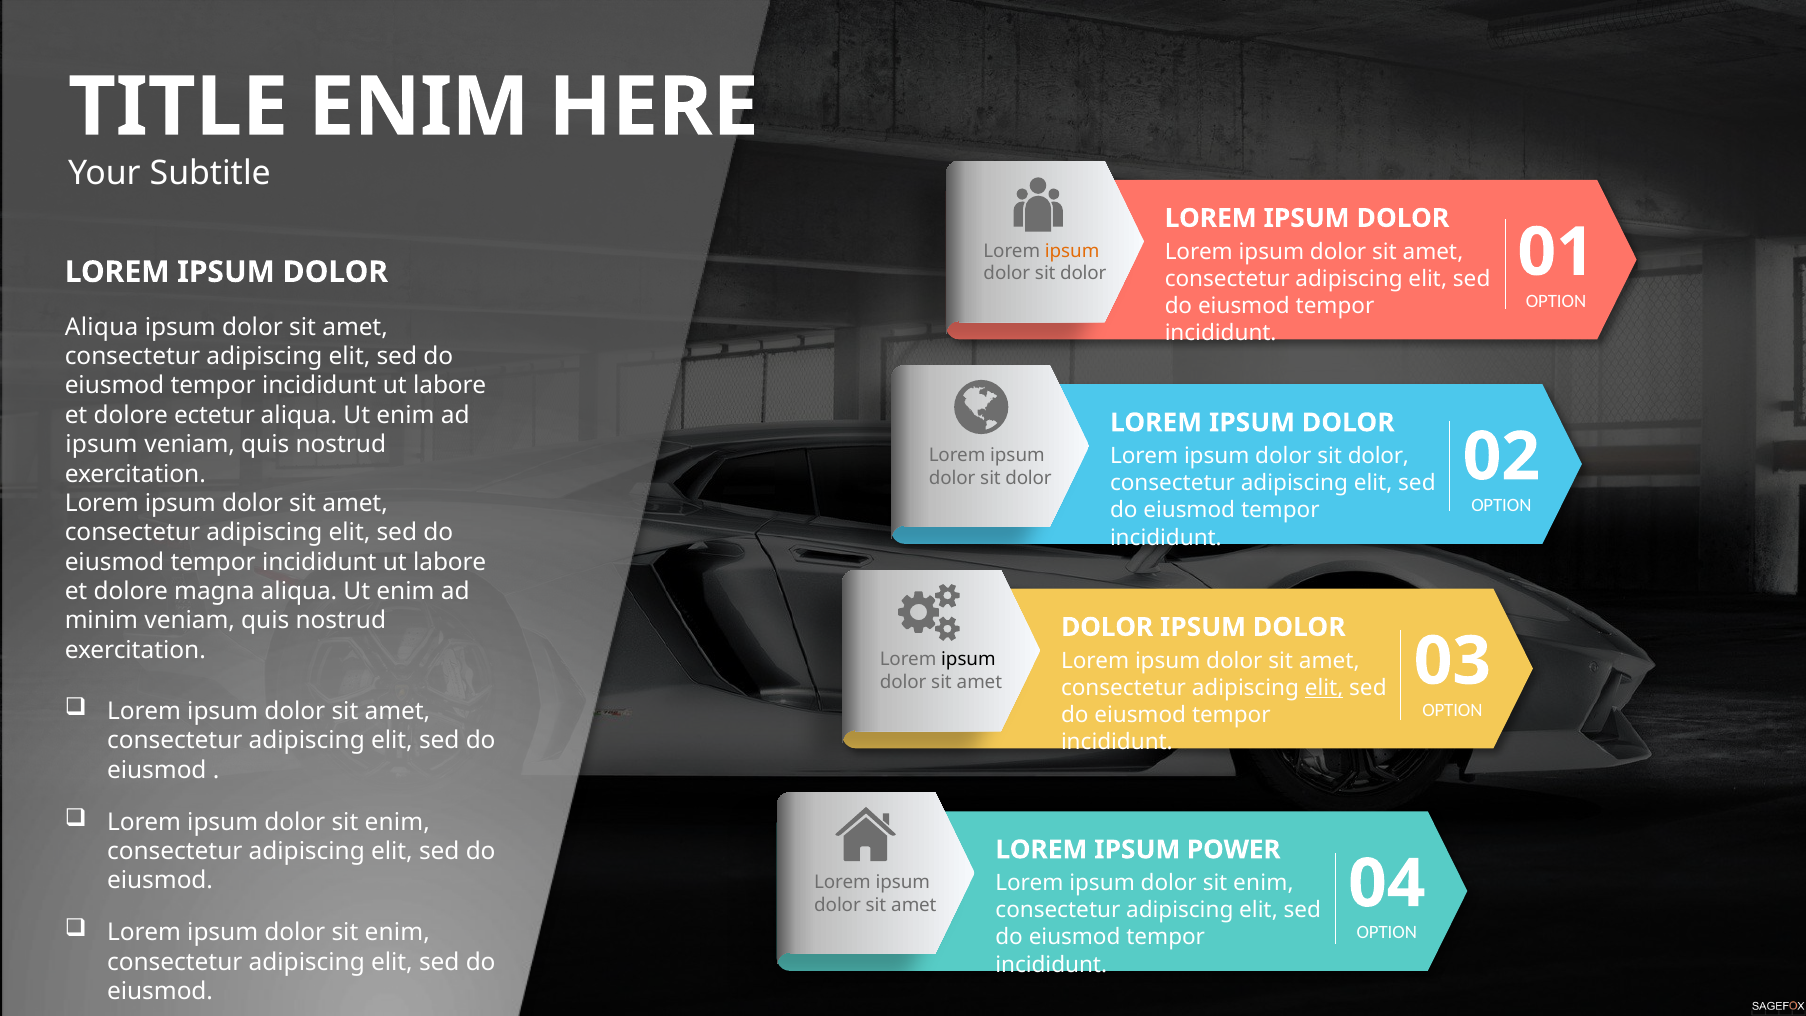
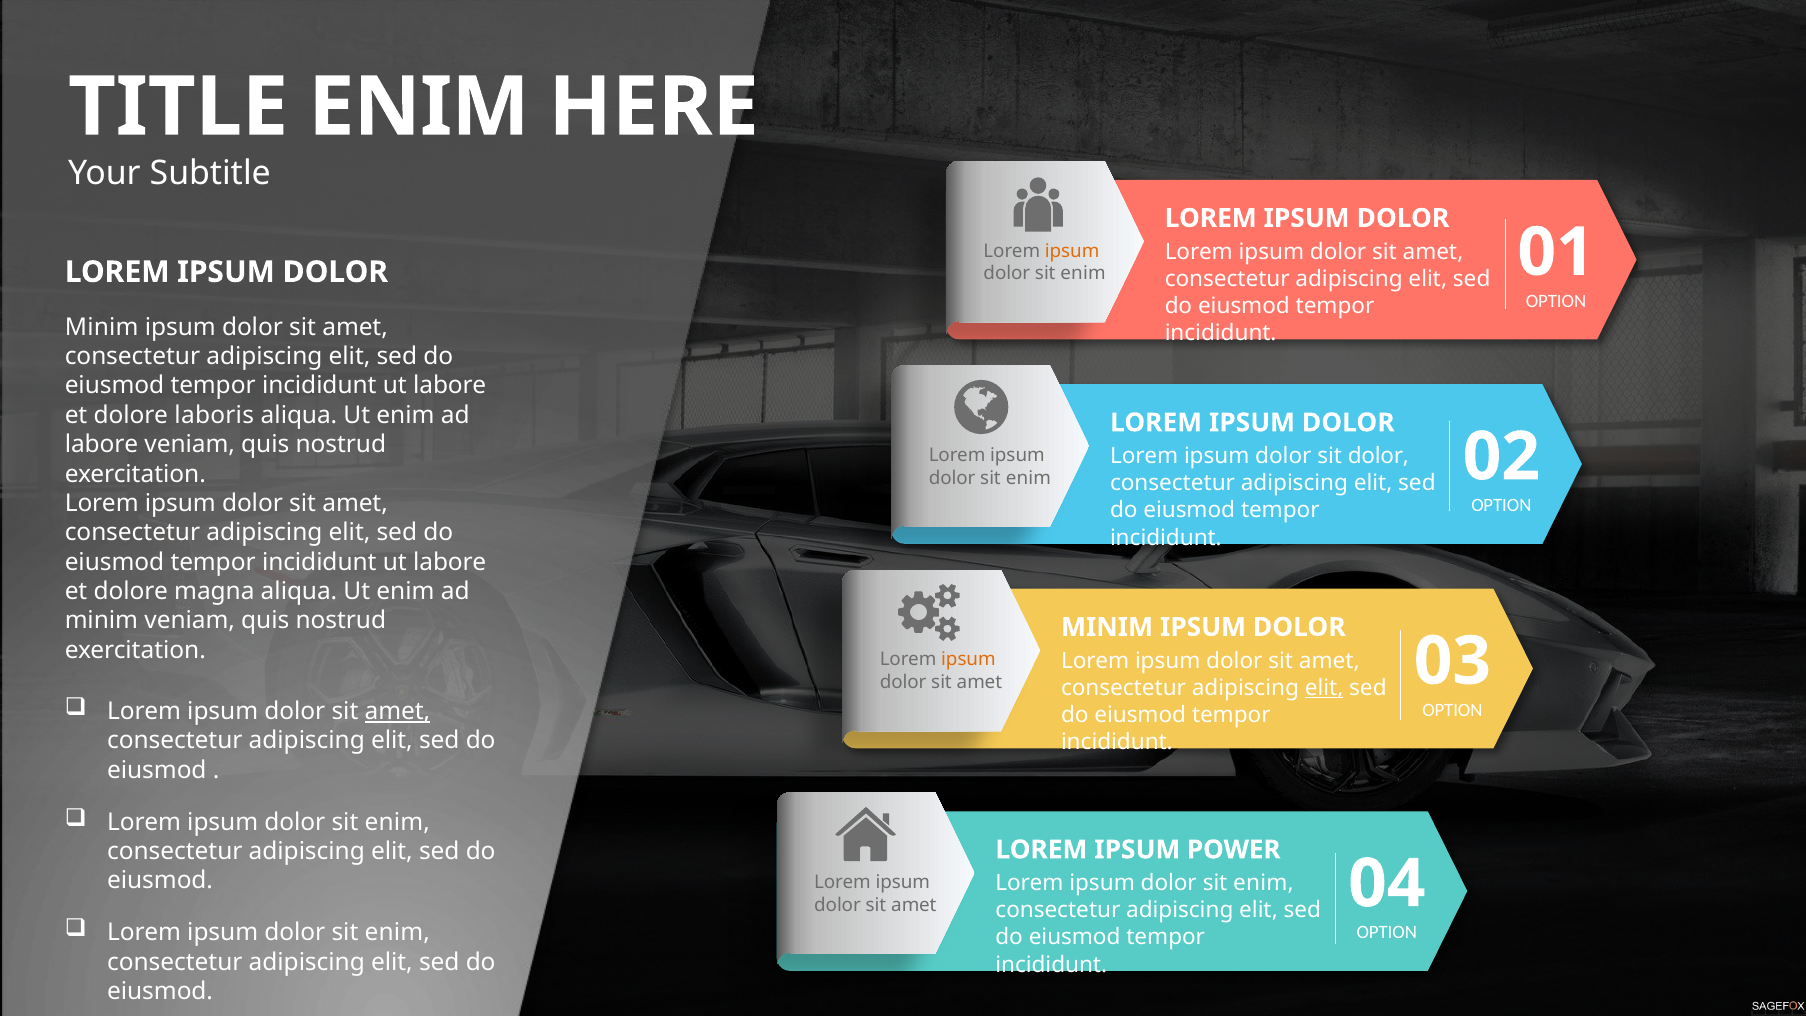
dolor at (1083, 273): dolor -> enim
Aliqua at (102, 327): Aliqua -> Minim
ectetur: ectetur -> laboris
ipsum at (101, 445): ipsum -> labore
dolor at (1029, 478): dolor -> enim
DOLOR at (1107, 627): DOLOR -> MINIM
ipsum at (968, 660) colour: black -> orange
amet at (397, 711) underline: none -> present
